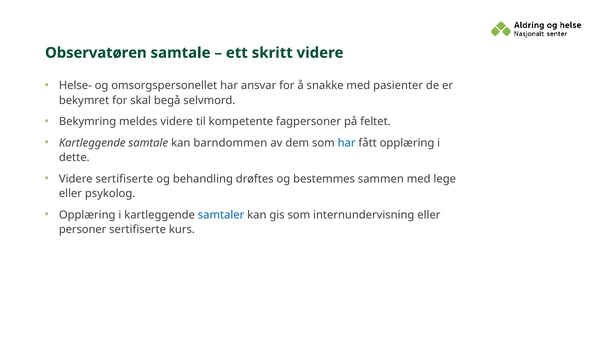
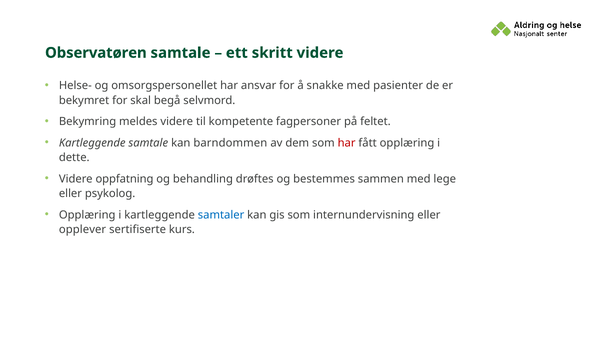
har at (347, 143) colour: blue -> red
Videre sertifiserte: sertifiserte -> oppfatning
personer: personer -> opplever
